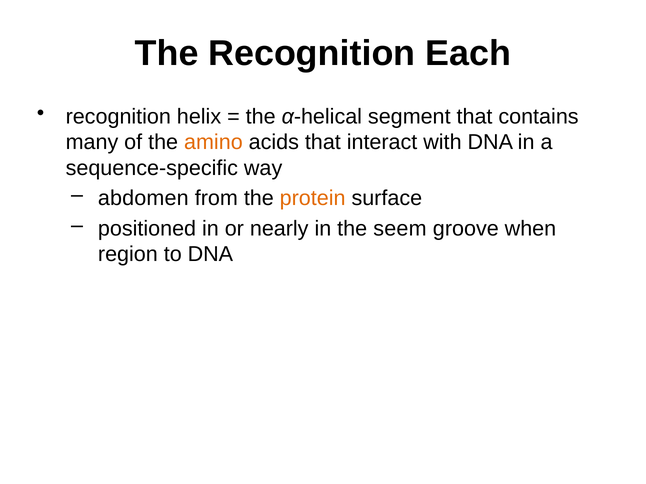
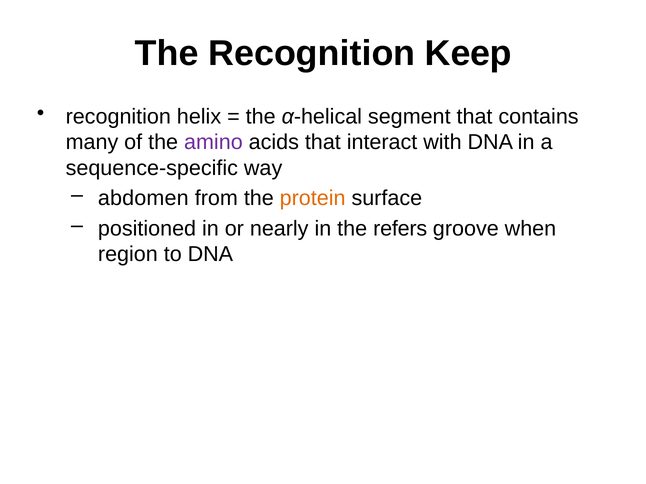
Each: Each -> Keep
amino colour: orange -> purple
seem: seem -> refers
